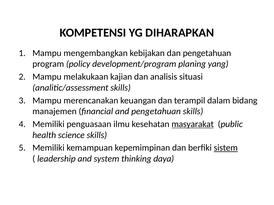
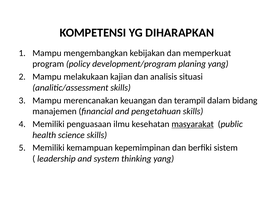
dan pengetahuan: pengetahuan -> memperkuat
sistem underline: present -> none
thinking daya: daya -> yang
